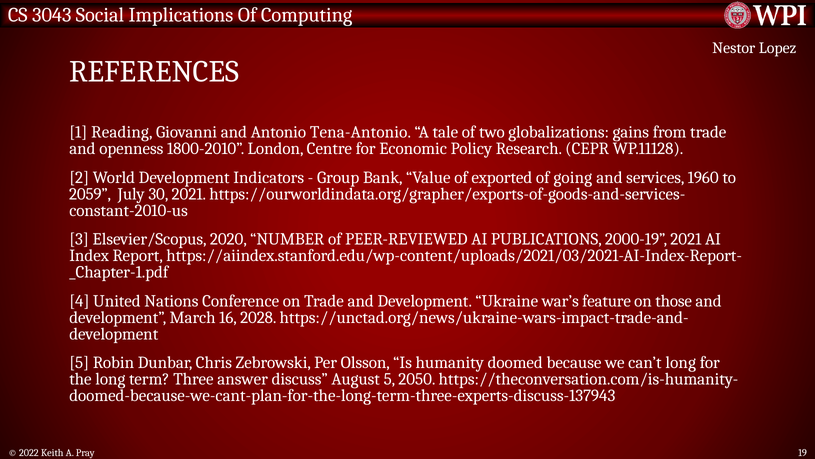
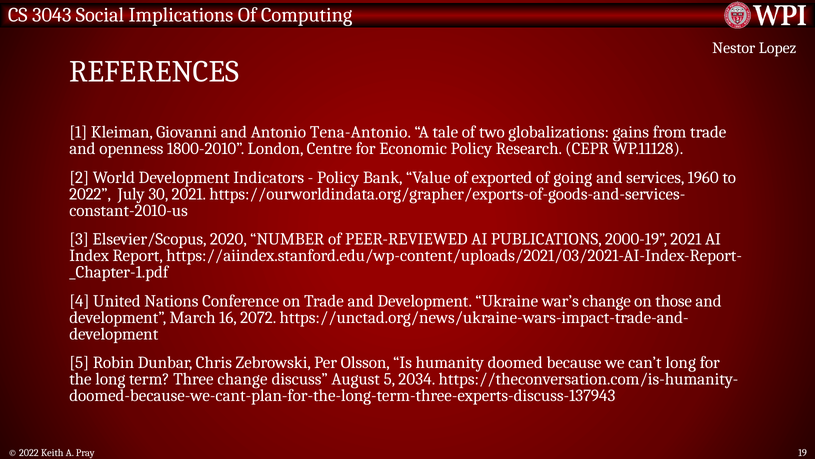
Reading: Reading -> Kleiman
Group at (338, 177): Group -> Policy
2059 at (90, 194): 2059 -> 2022
war’s feature: feature -> change
2028: 2028 -> 2072
Three answer: answer -> change
2050: 2050 -> 2034
